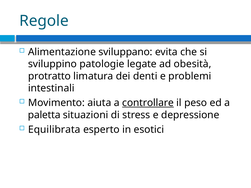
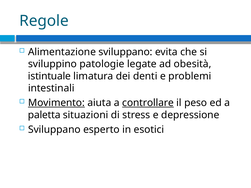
protratto: protratto -> istintuale
Movimento underline: none -> present
Equilibrata at (54, 130): Equilibrata -> Sviluppano
